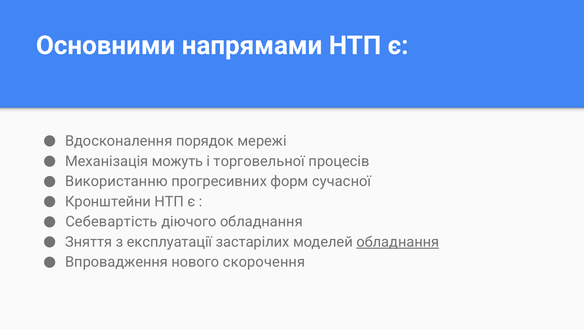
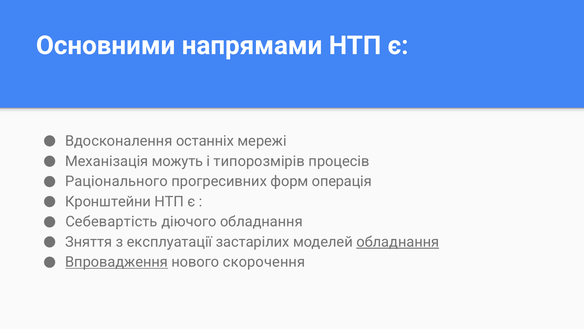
порядок: порядок -> останніх
торговельної: торговельної -> типорозмірів
Використанню: Використанню -> Раціонального
сучасної: сучасної -> операція
Впровадження underline: none -> present
